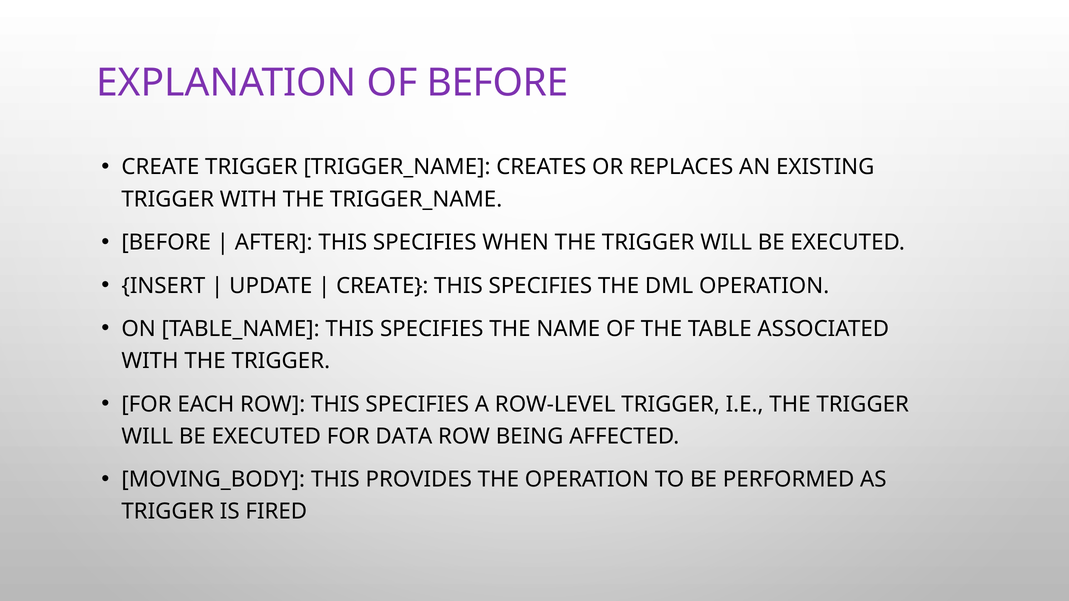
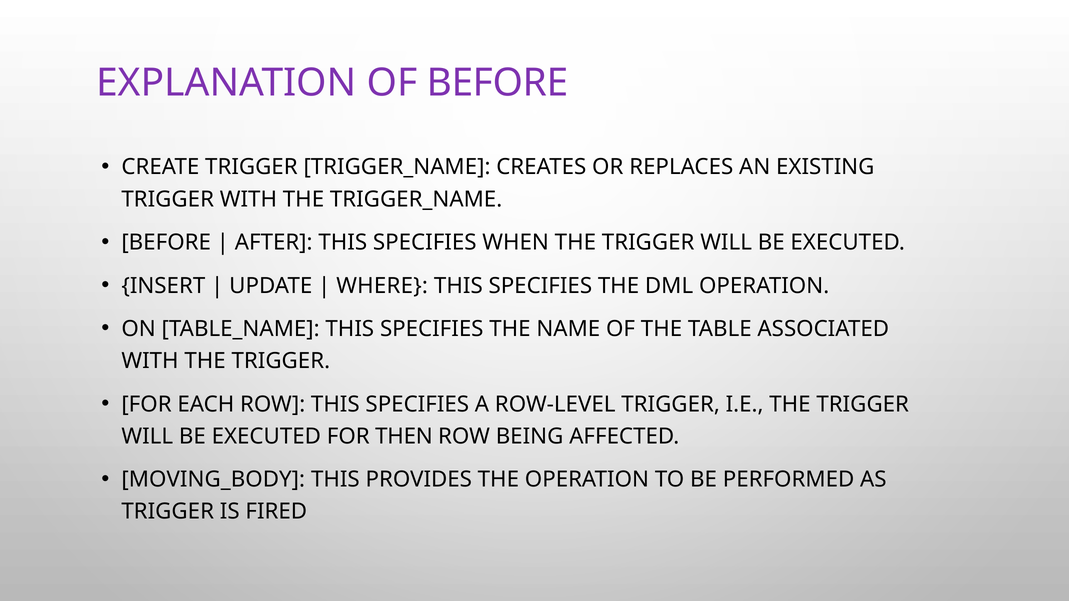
CREATE at (382, 286): CREATE -> WHERE
DATA: DATA -> THEN
